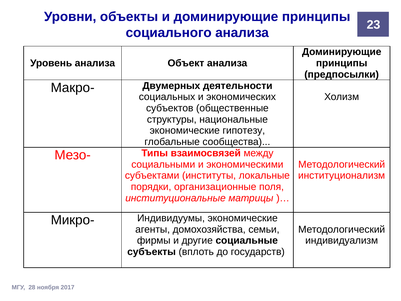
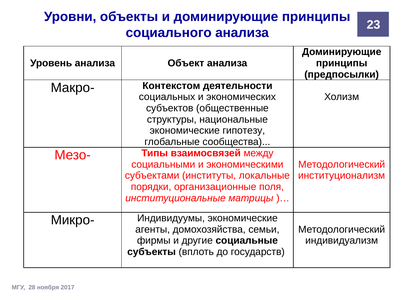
Двумерных: Двумерных -> Контекстом
